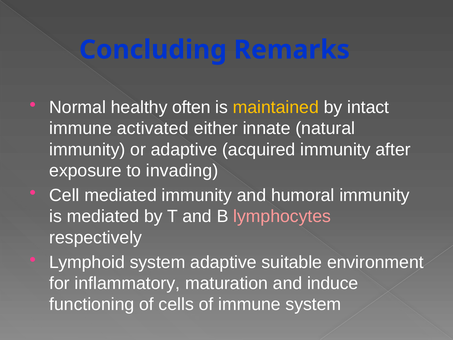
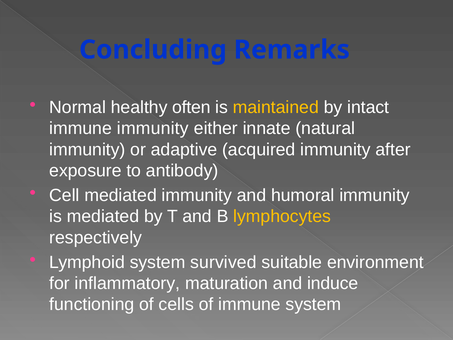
immune activated: activated -> immunity
invading: invading -> antibody
lymphocytes colour: pink -> yellow
system adaptive: adaptive -> survived
